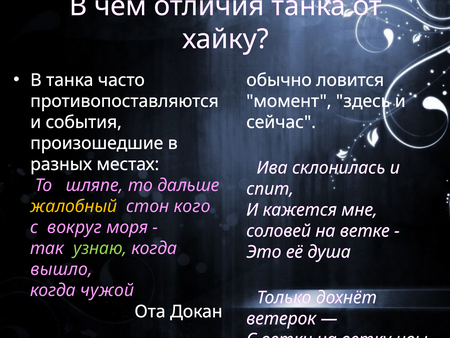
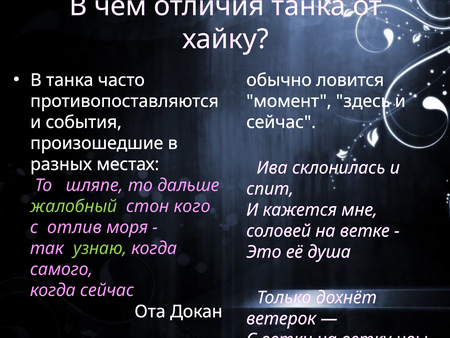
жалобный colour: yellow -> light green
вокруг: вокруг -> отлив
вышло: вышло -> самого
когда чужой: чужой -> сейчас
